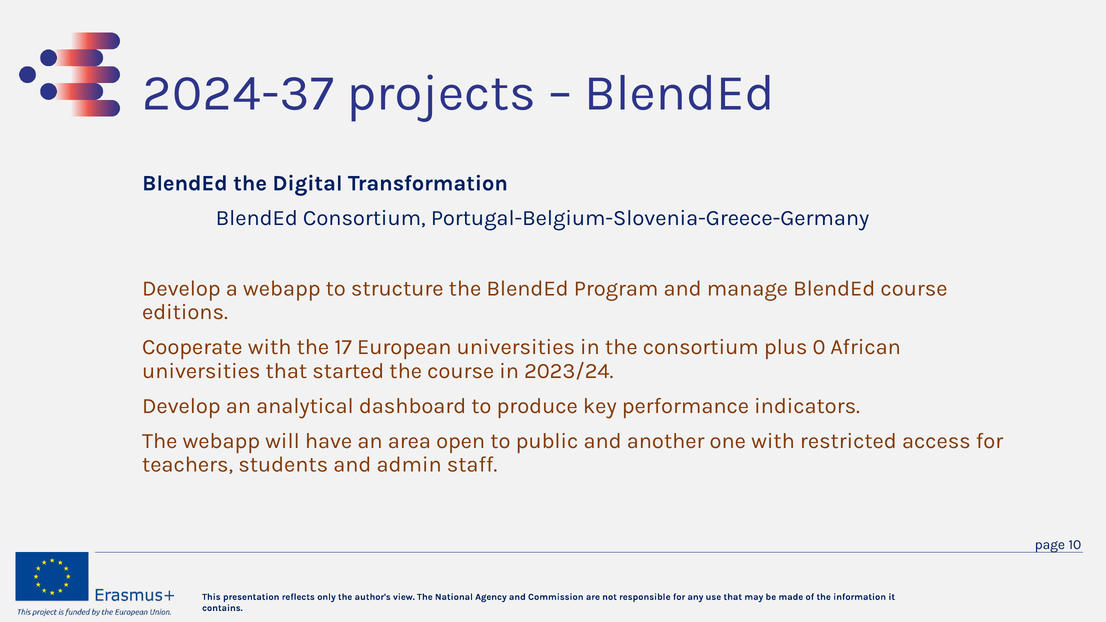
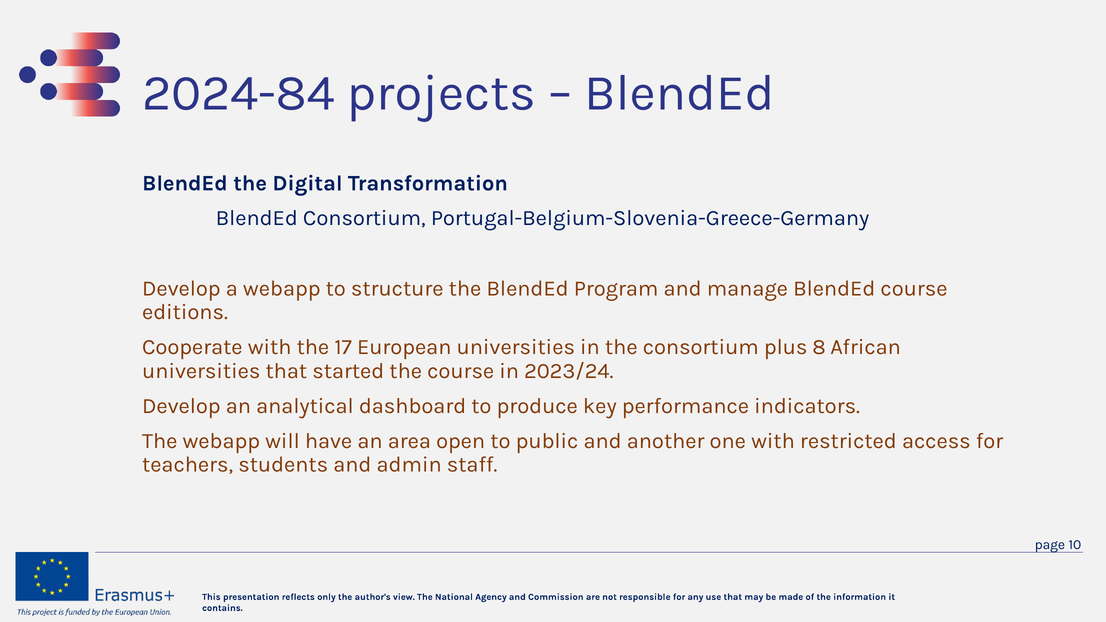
2024-37: 2024-37 -> 2024-84
0: 0 -> 8
